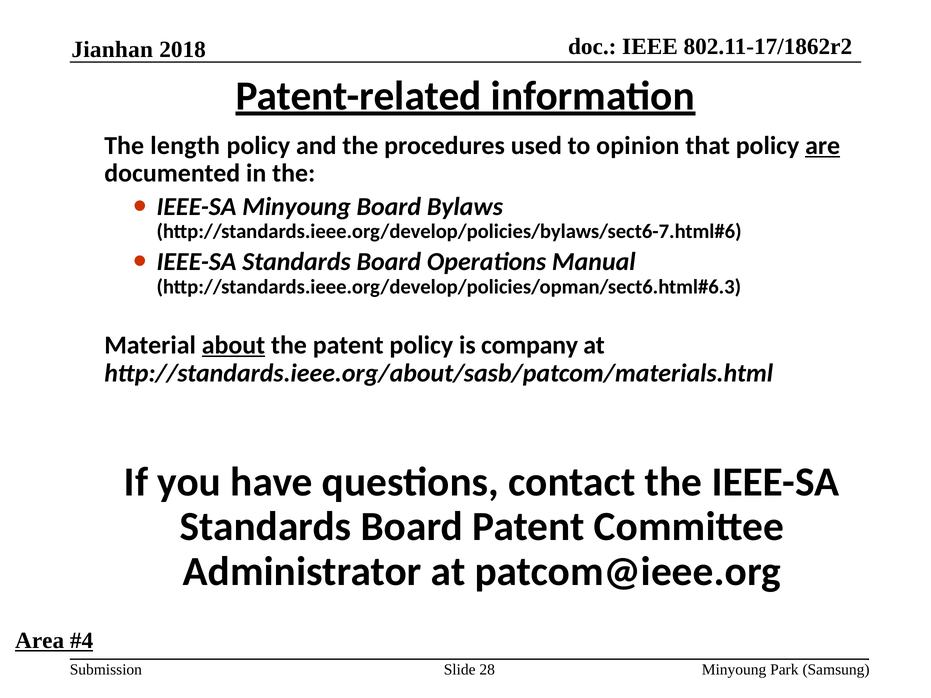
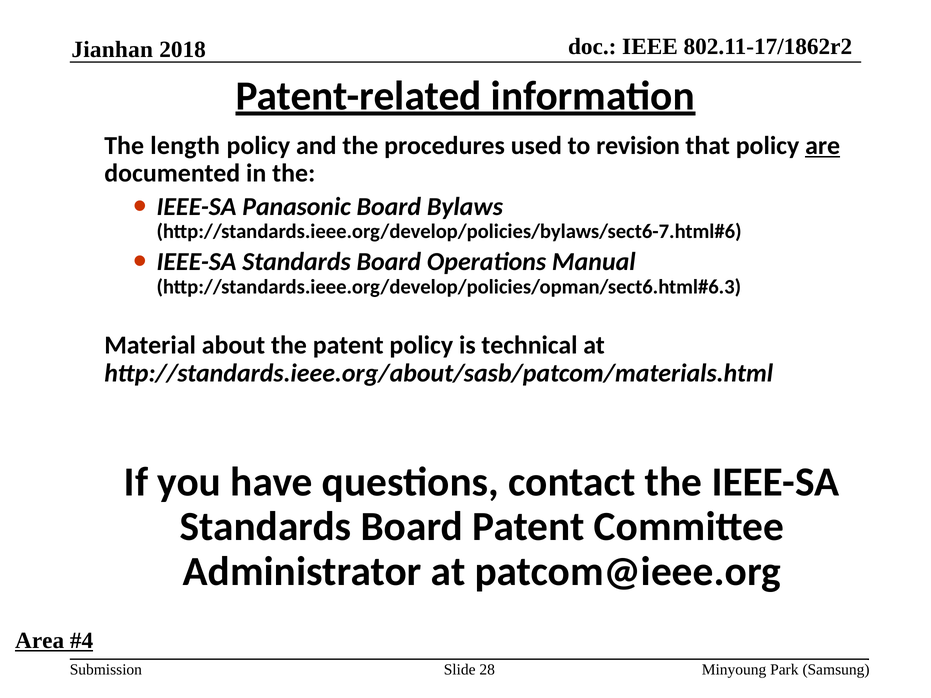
opinion: opinion -> revision
IEEE-SA Minyoung: Minyoung -> Panasonic
about underline: present -> none
company: company -> technical
